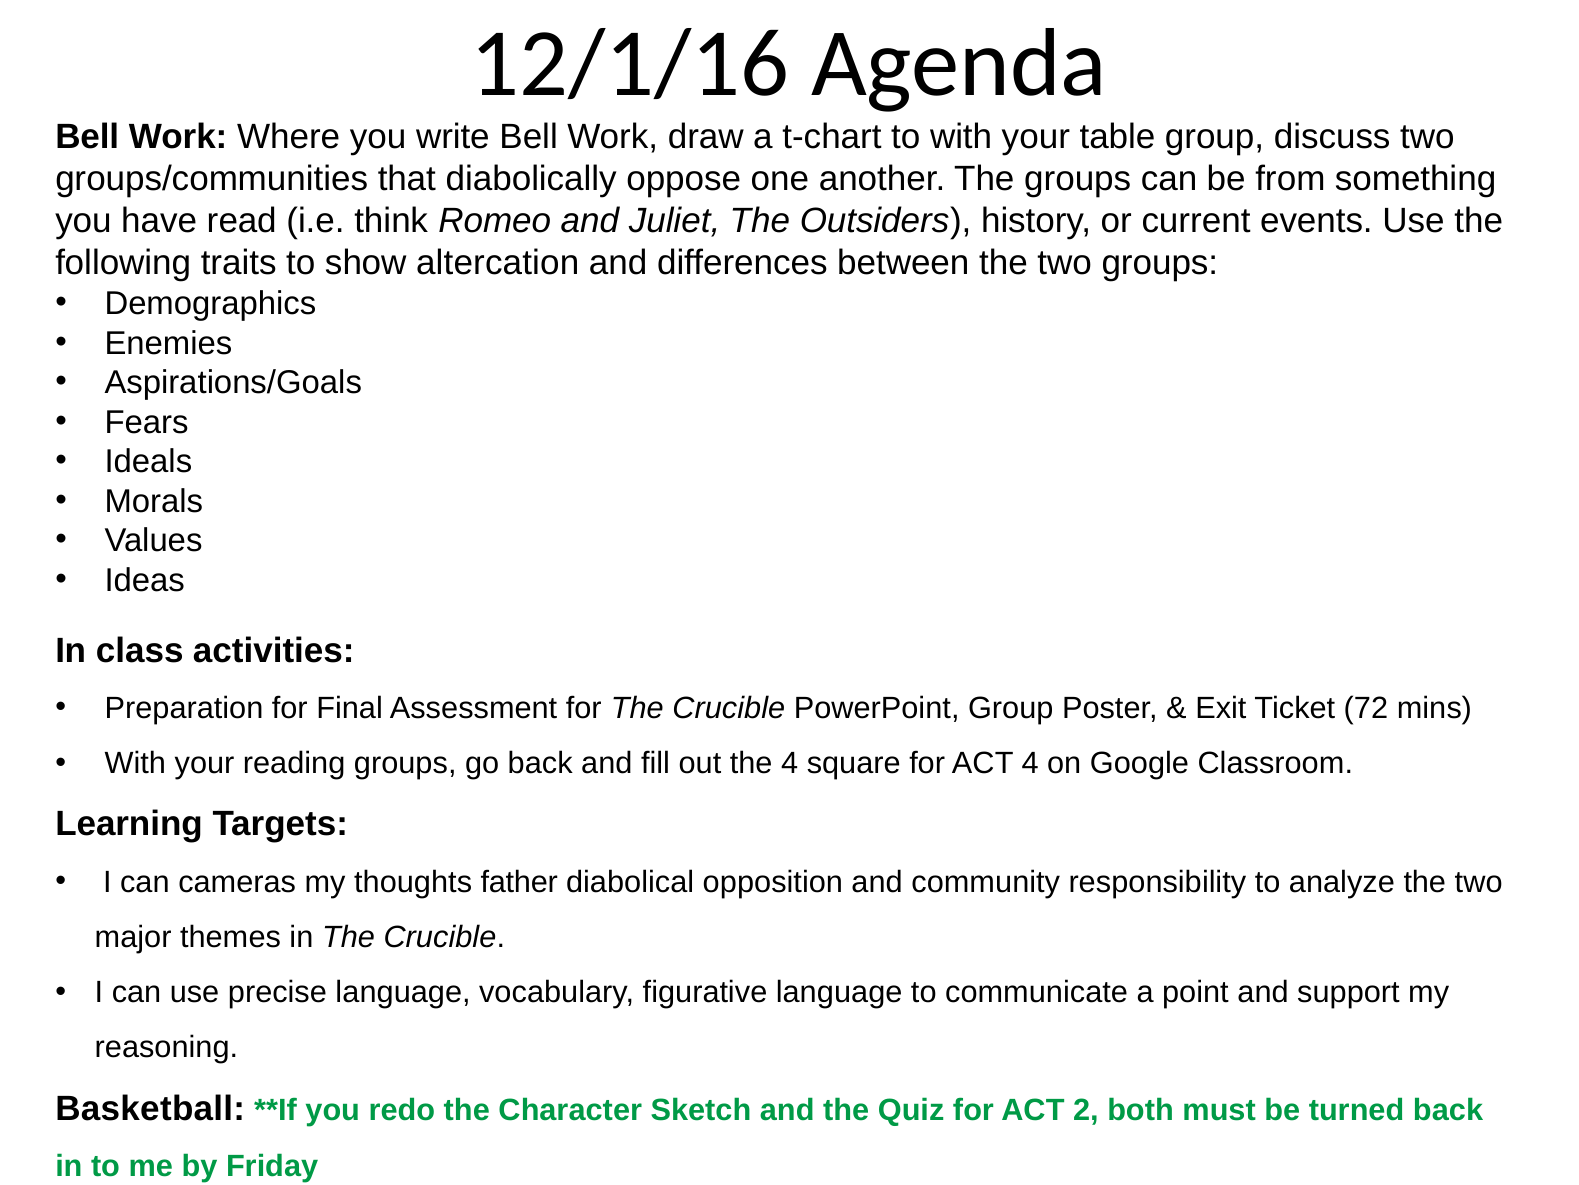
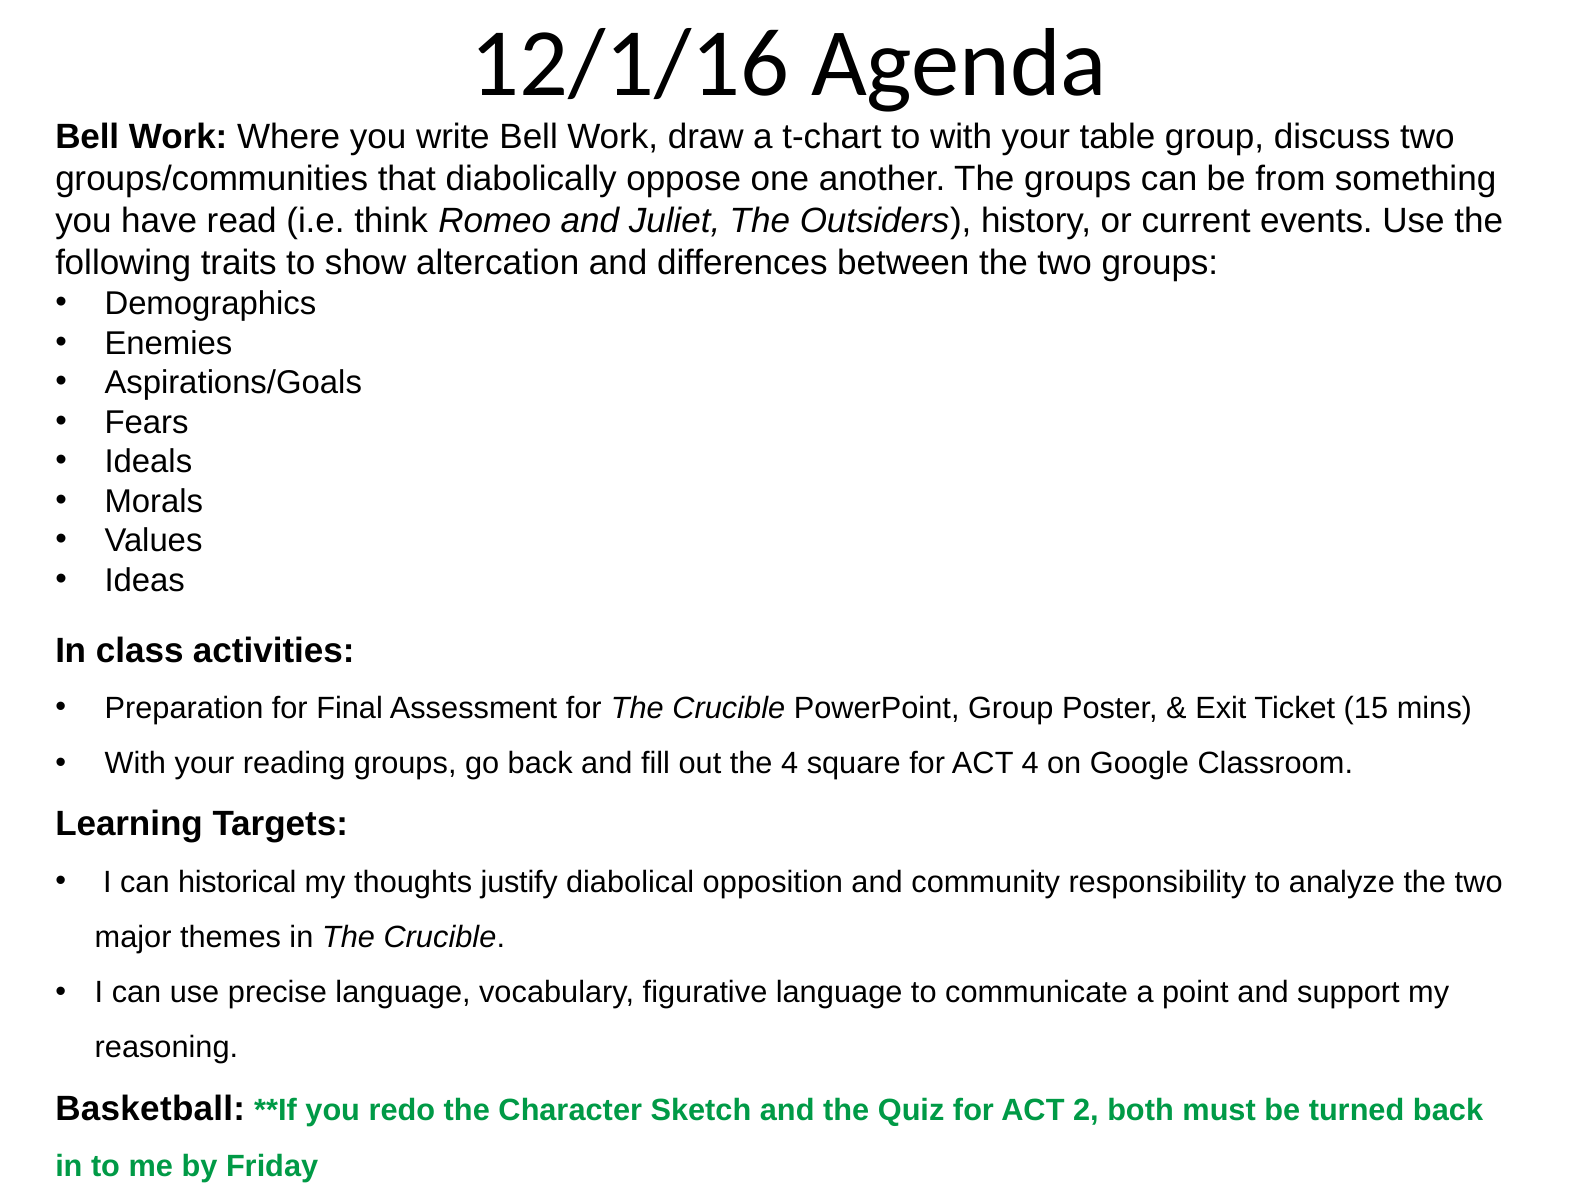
72: 72 -> 15
cameras: cameras -> historical
father: father -> justify
